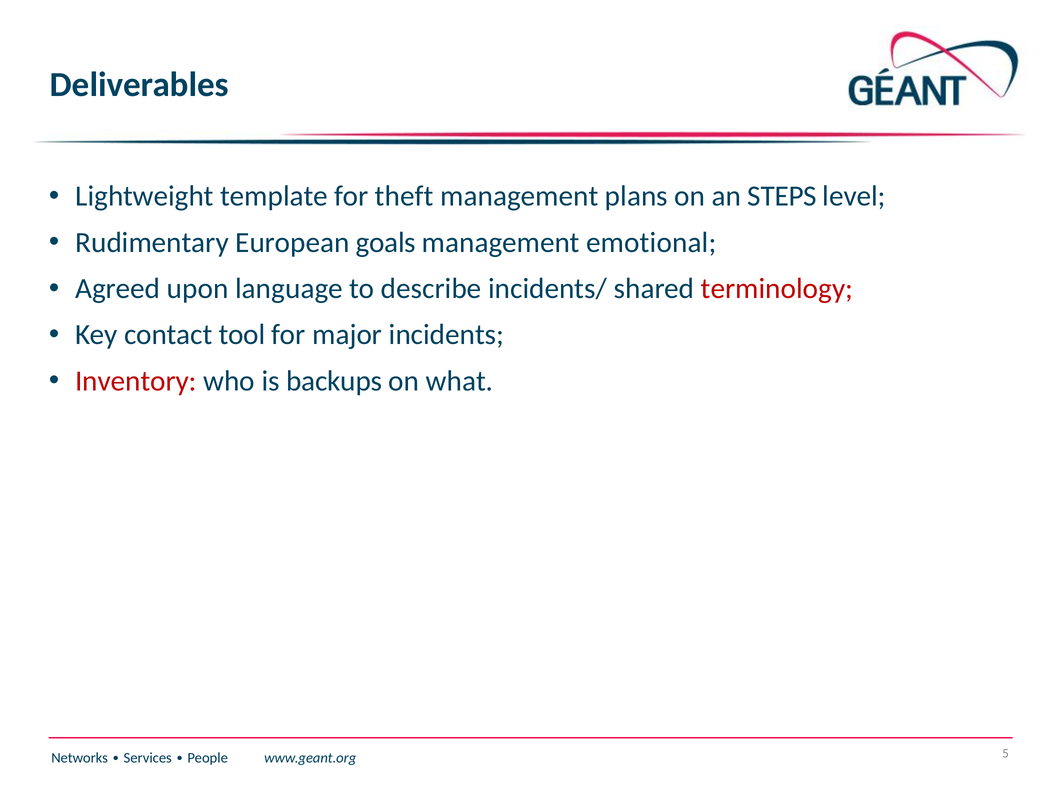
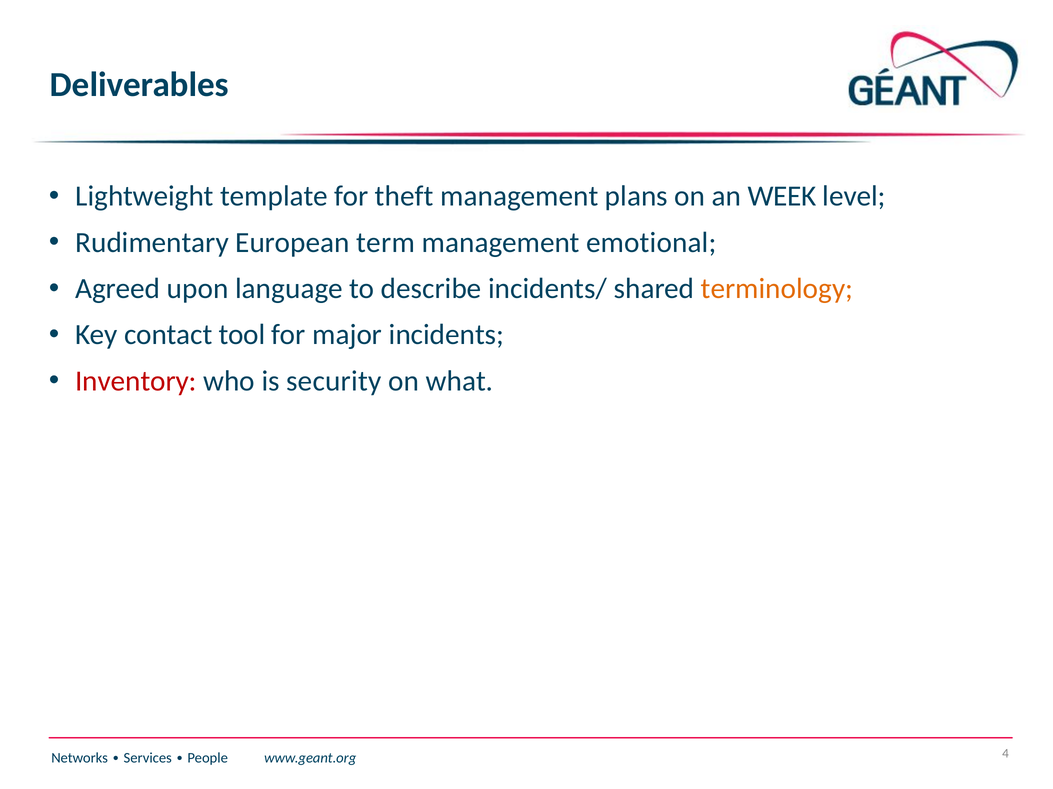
STEPS: STEPS -> WEEK
goals: goals -> term
terminology colour: red -> orange
backups: backups -> security
5: 5 -> 4
